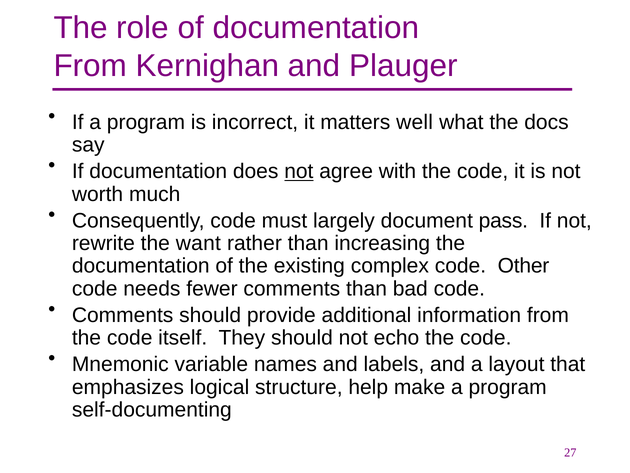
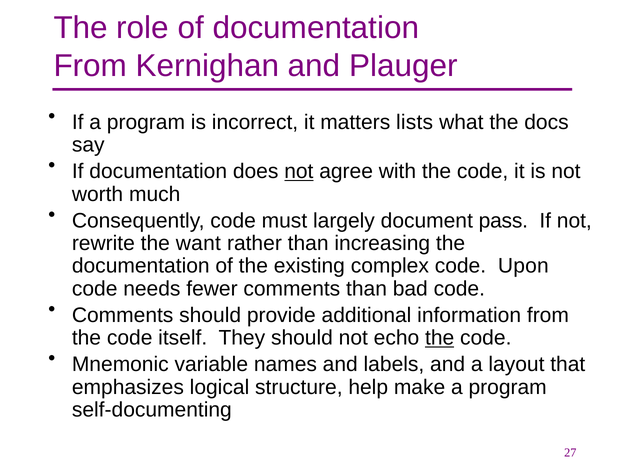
well: well -> lists
Other: Other -> Upon
the at (440, 338) underline: none -> present
